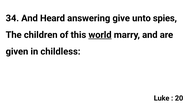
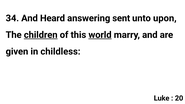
give: give -> sent
spies: spies -> upon
children underline: none -> present
